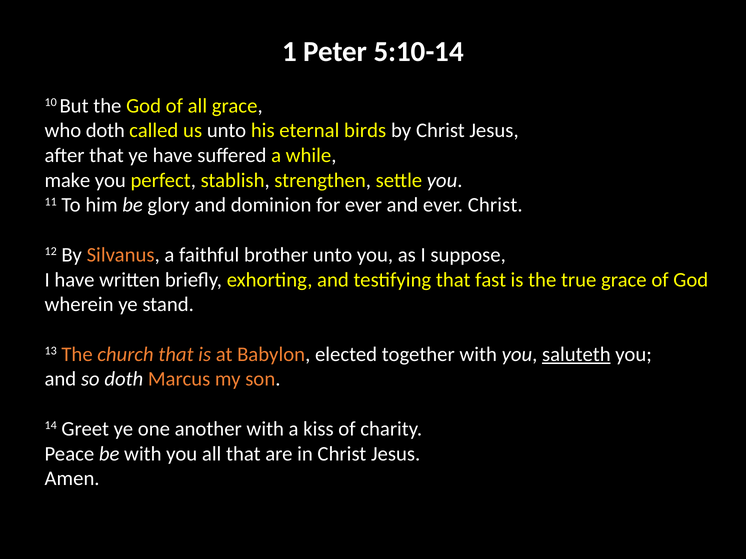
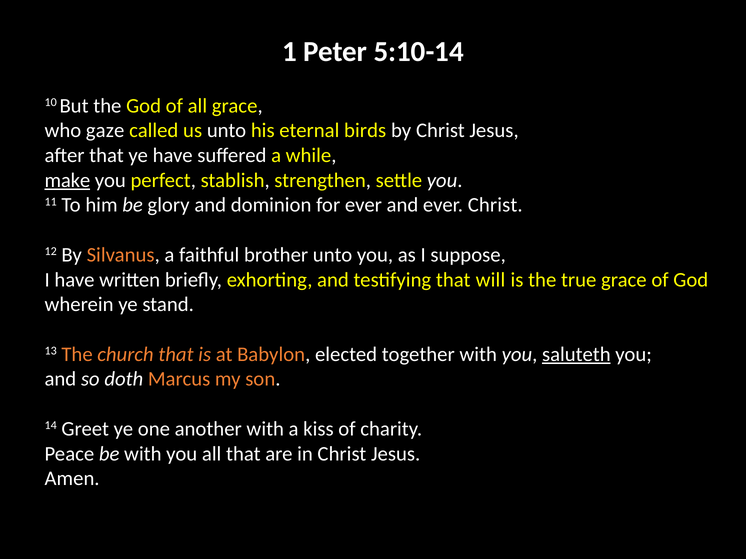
who doth: doth -> gaze
make underline: none -> present
fast: fast -> will
